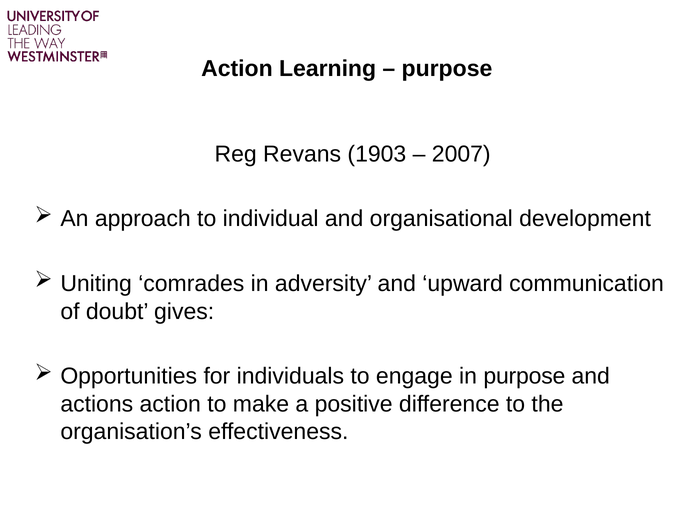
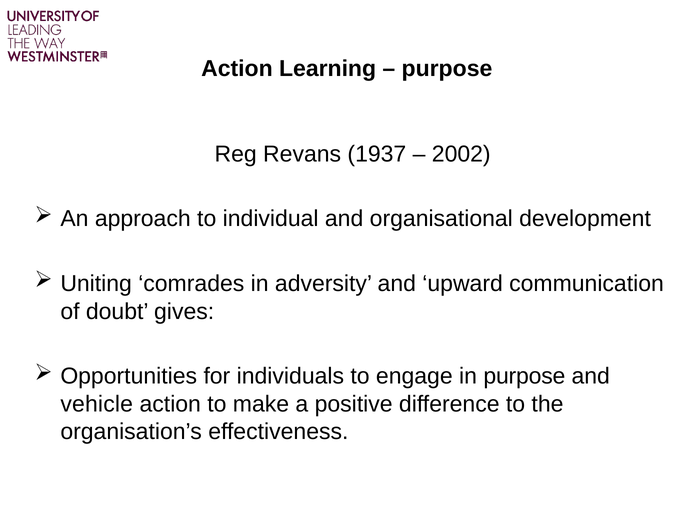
1903: 1903 -> 1937
2007: 2007 -> 2002
actions: actions -> vehicle
